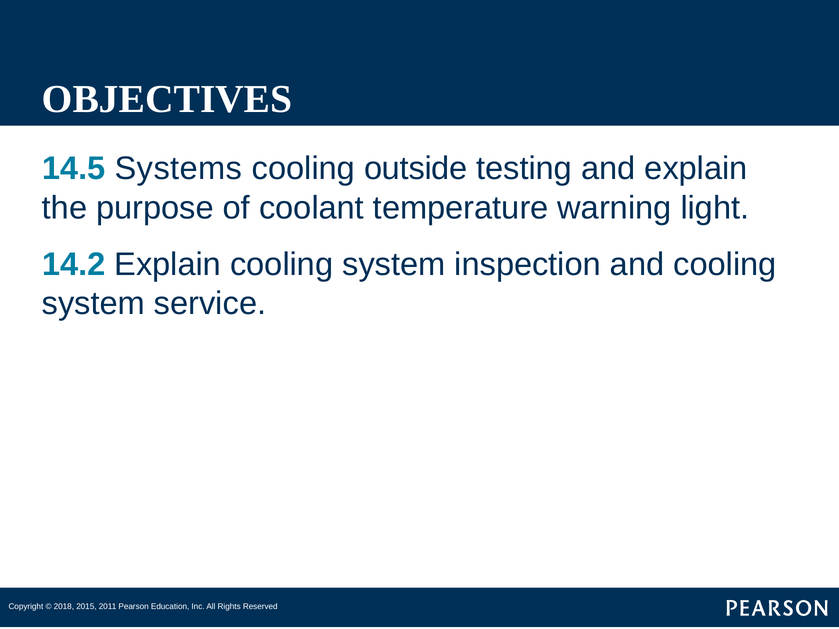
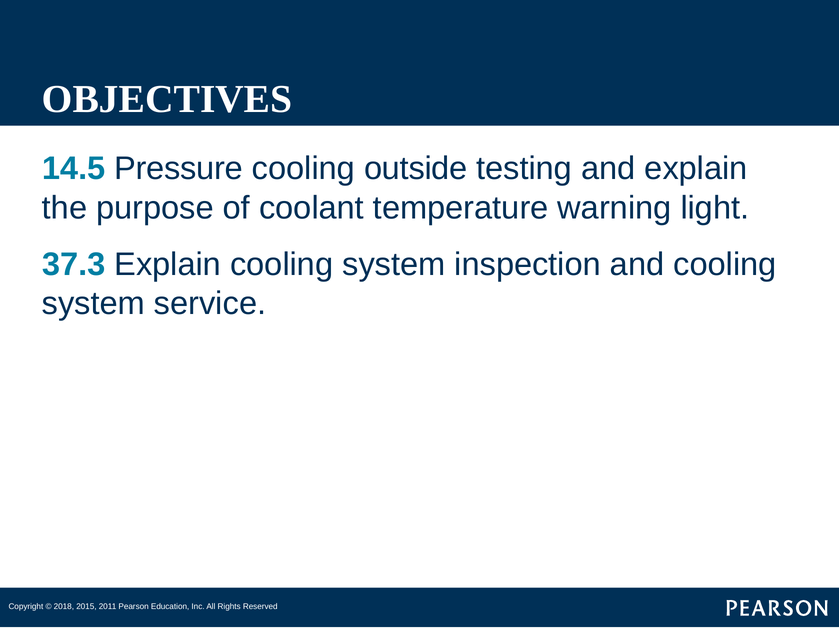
Systems: Systems -> Pressure
14.2: 14.2 -> 37.3
